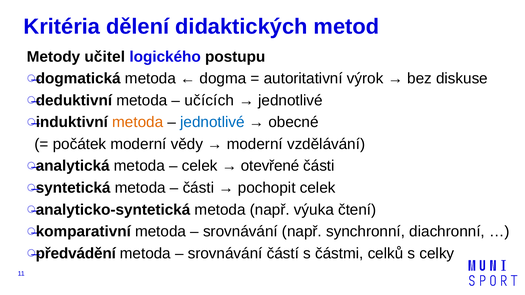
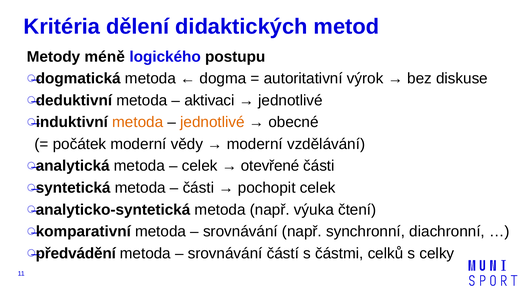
učitel: učitel -> méně
učících: učících -> aktivaci
jednotlivé at (212, 122) colour: blue -> orange
